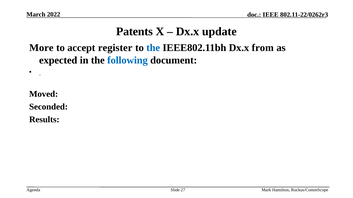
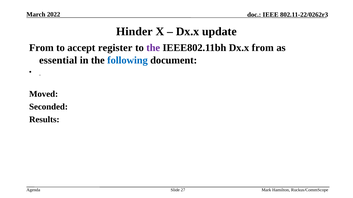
Patents: Patents -> Hinder
More at (41, 48): More -> From
the at (153, 48) colour: blue -> purple
expected: expected -> essential
